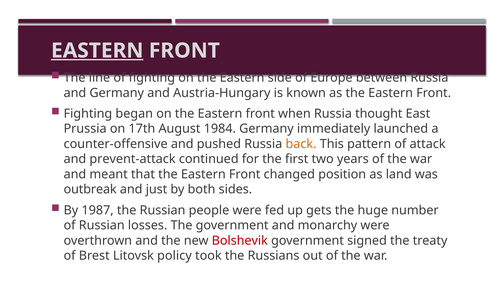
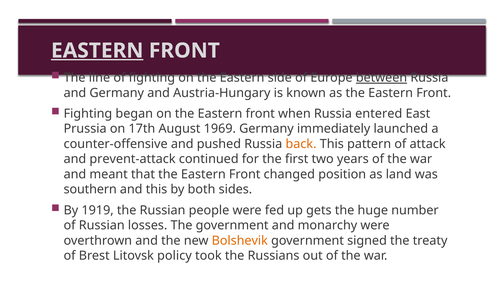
between underline: none -> present
thought: thought -> entered
1984: 1984 -> 1969
outbreak: outbreak -> southern
and just: just -> this
1987: 1987 -> 1919
Bolshevik colour: red -> orange
